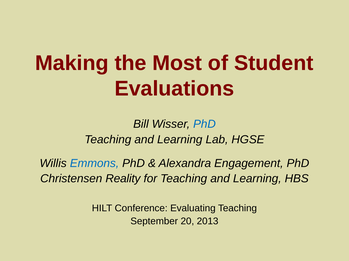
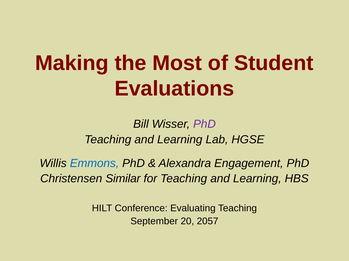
PhD at (204, 124) colour: blue -> purple
Reality: Reality -> Similar
2013: 2013 -> 2057
